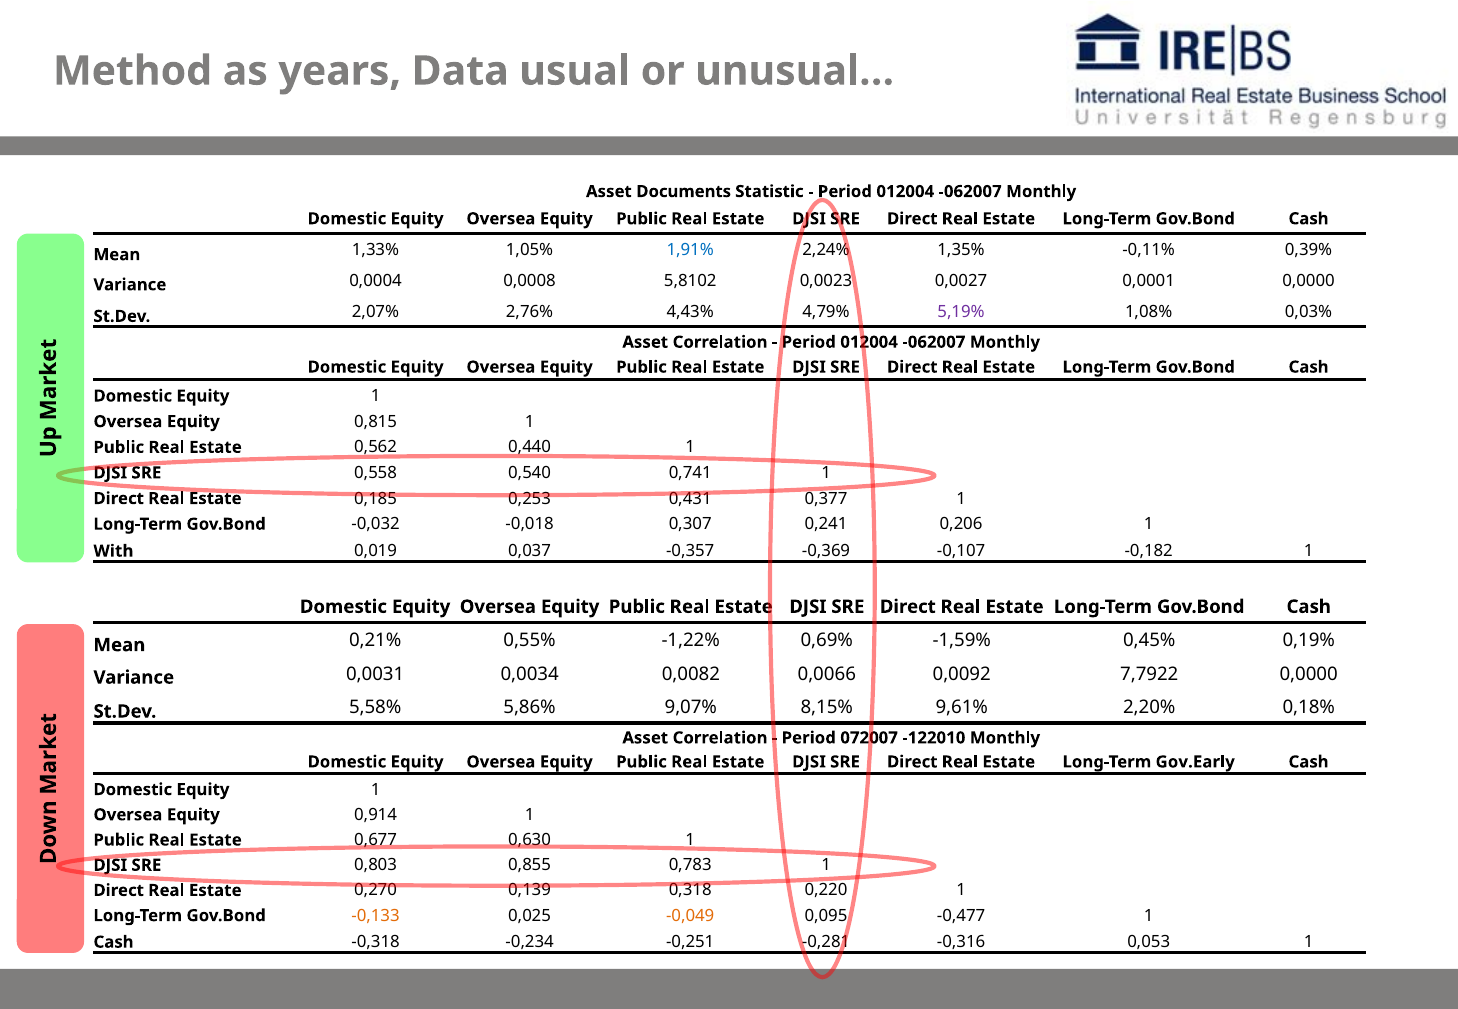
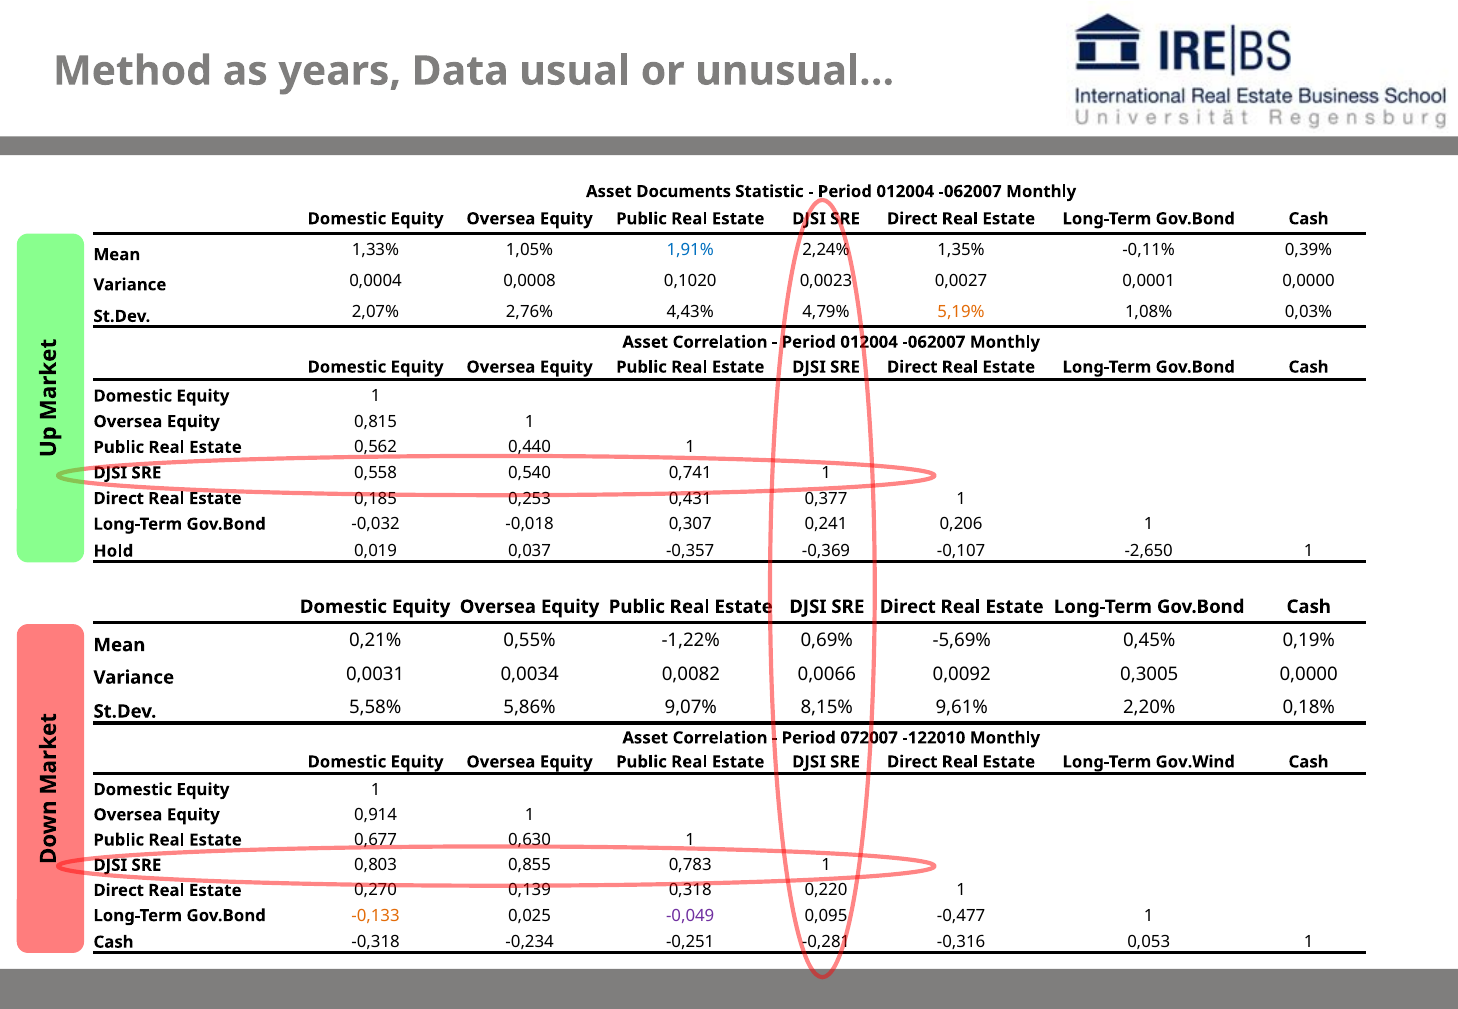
5,8102: 5,8102 -> 0,1020
5,19% colour: purple -> orange
With: With -> Hold
-0,182: -0,182 -> -2,650
-1,59%: -1,59% -> -5,69%
7,7922: 7,7922 -> 0,3005
Gov.Early: Gov.Early -> Gov.Wind
-0,049 colour: orange -> purple
